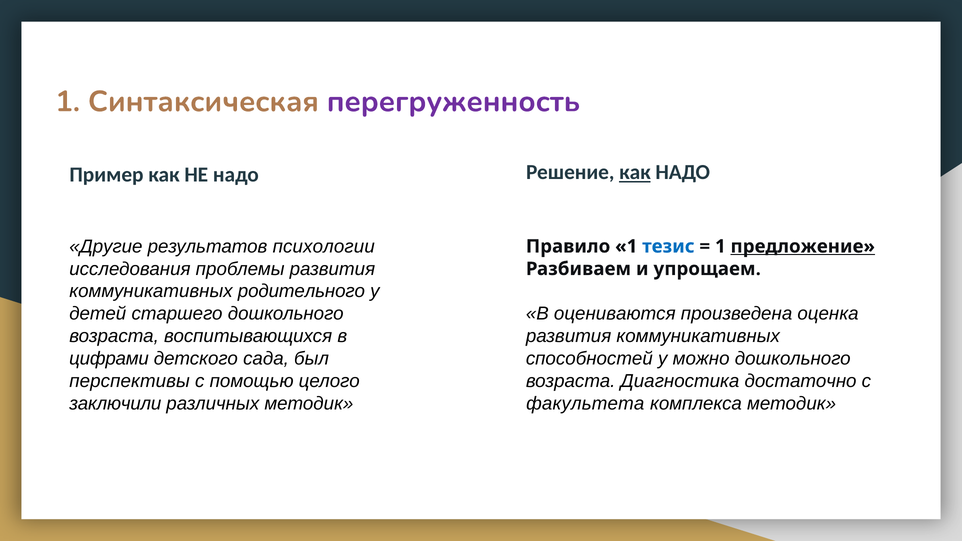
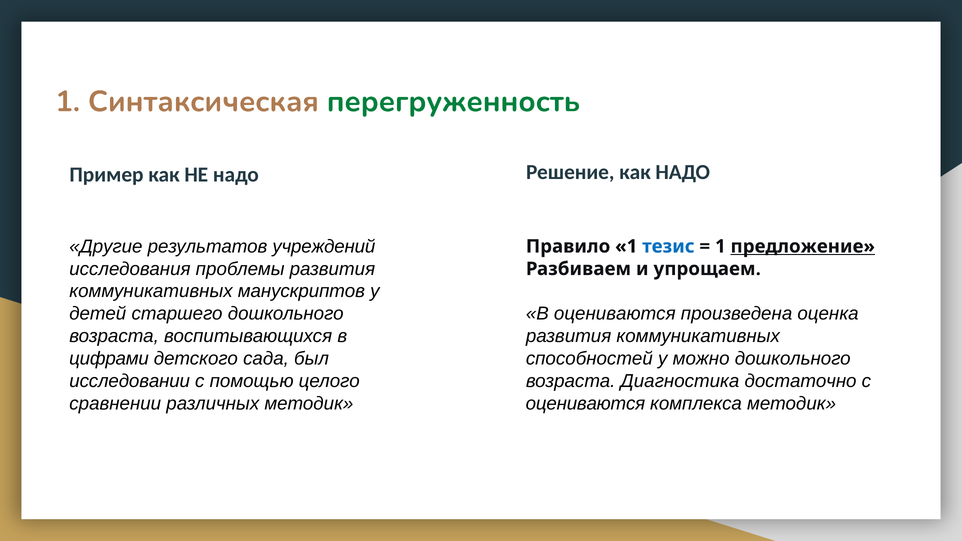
перегруженность colour: purple -> green
как at (635, 172) underline: present -> none
психологии: психологии -> учреждений
родительного: родительного -> манускриптов
перспективы: перспективы -> исследовании
заключили: заключили -> сравнении
факультета at (585, 404): факультета -> оцениваются
